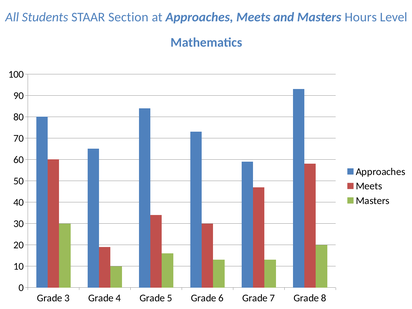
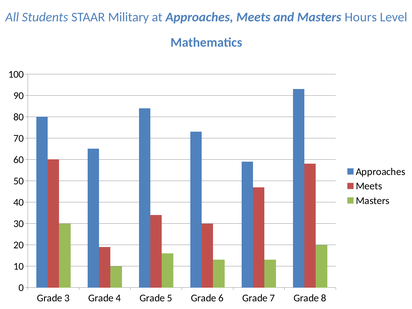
Section: Section -> Military
